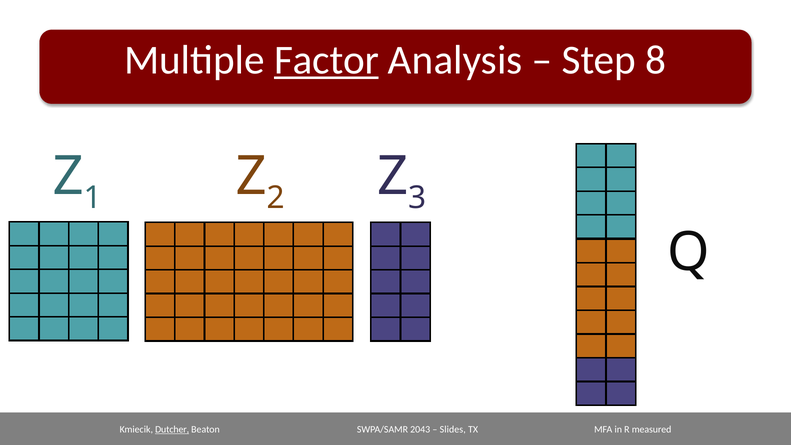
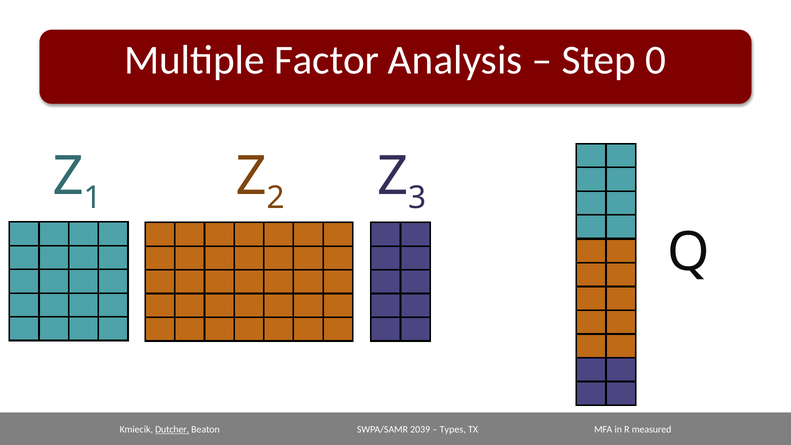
Factor underline: present -> none
8: 8 -> 0
2043: 2043 -> 2039
Slides: Slides -> Types
